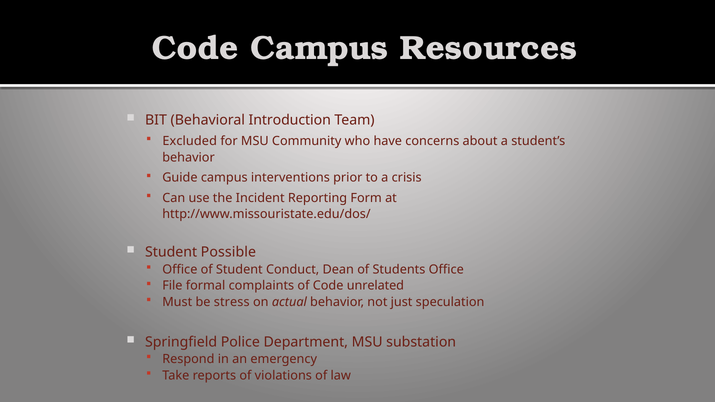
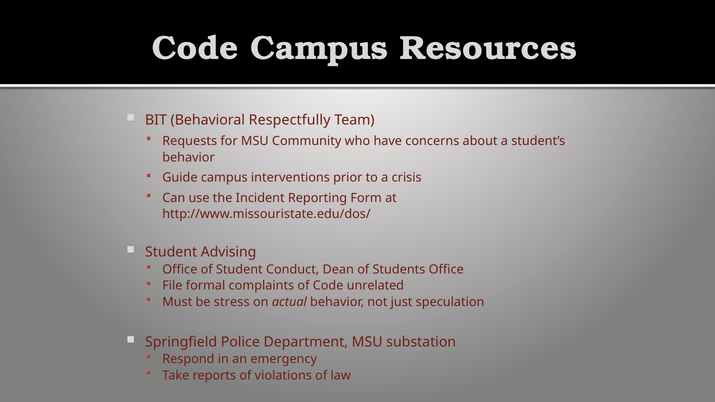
Introduction: Introduction -> Respectfully
Excluded: Excluded -> Requests
Possible: Possible -> Advising
